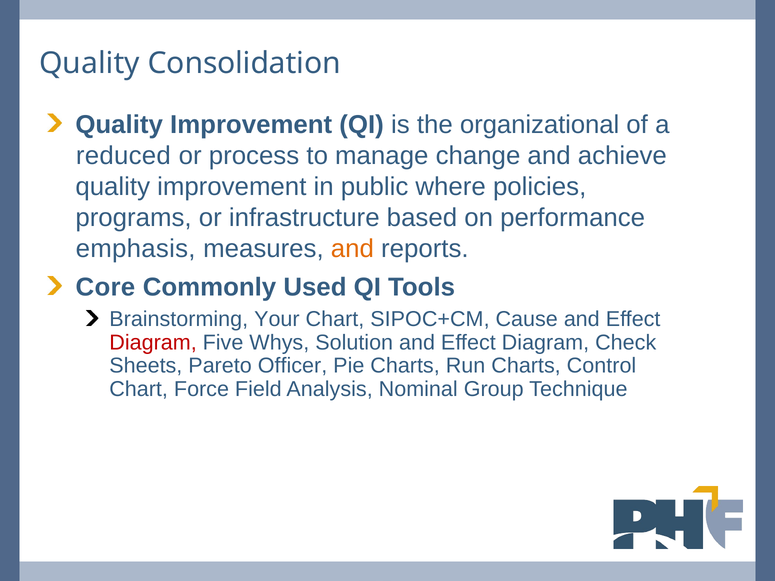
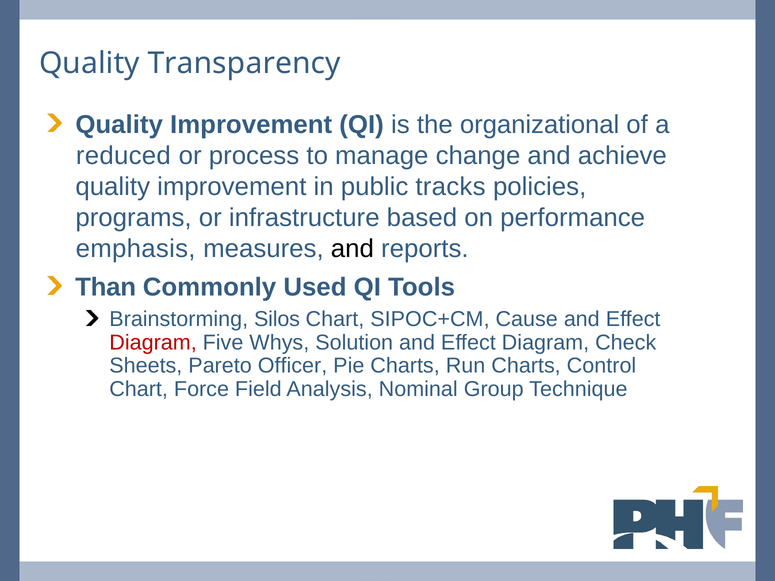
Consolidation: Consolidation -> Transparency
where: where -> tracks
and at (352, 249) colour: orange -> black
Core: Core -> Than
Your: Your -> Silos
